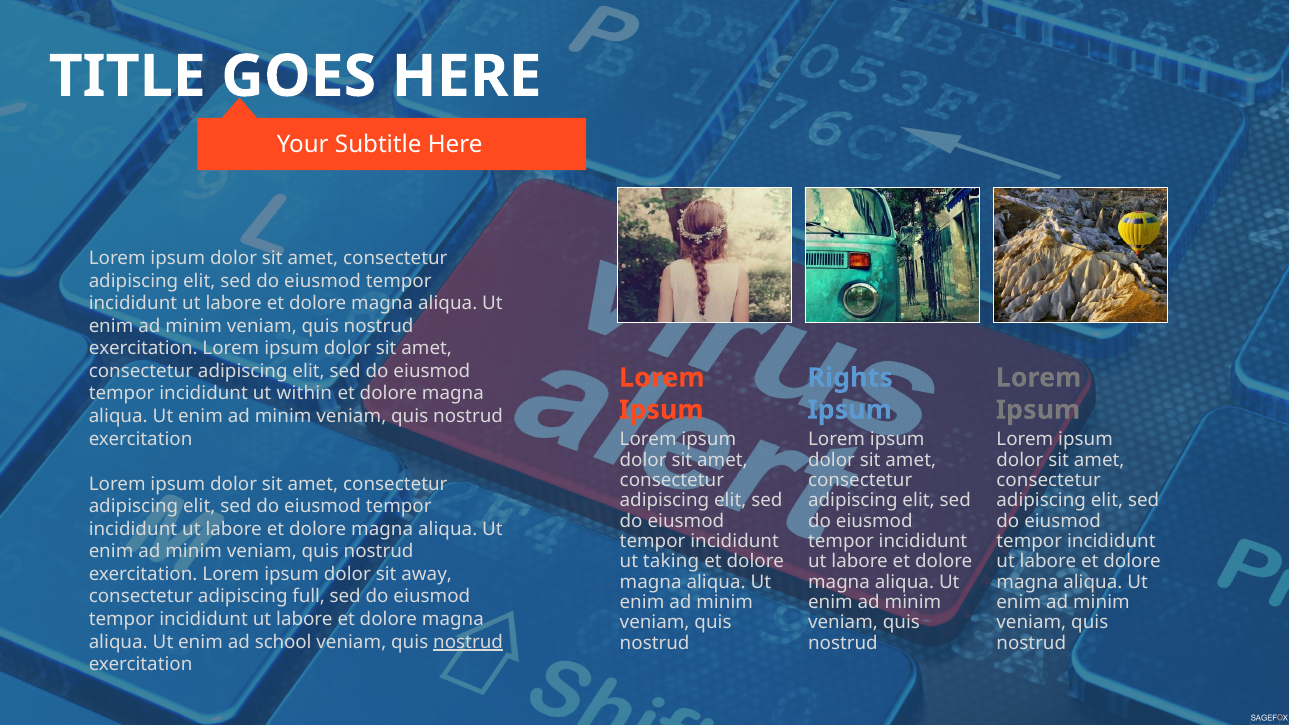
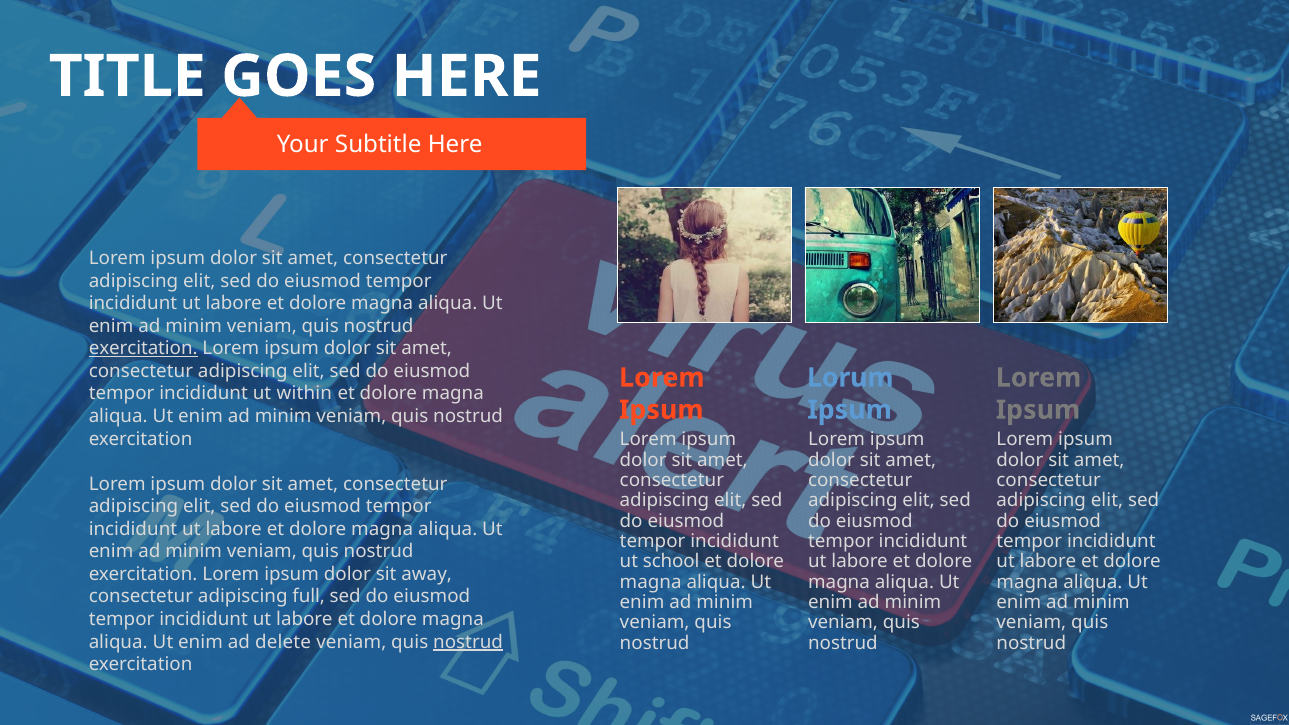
exercitation at (143, 349) underline: none -> present
Rights: Rights -> Lorum
taking: taking -> school
school: school -> delete
